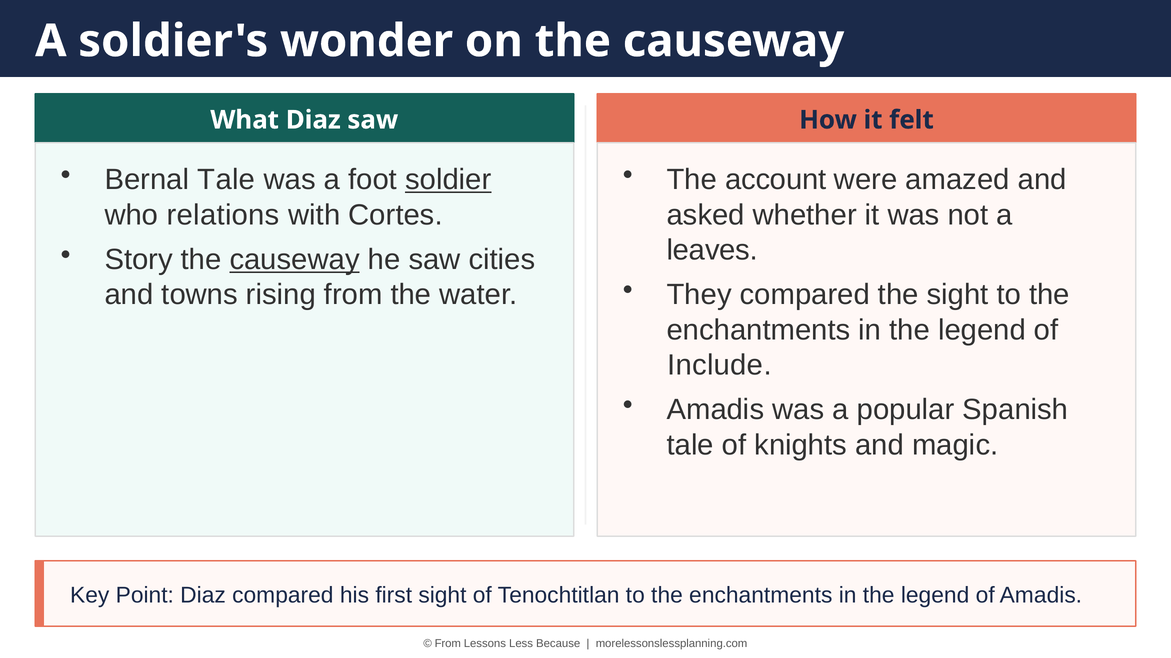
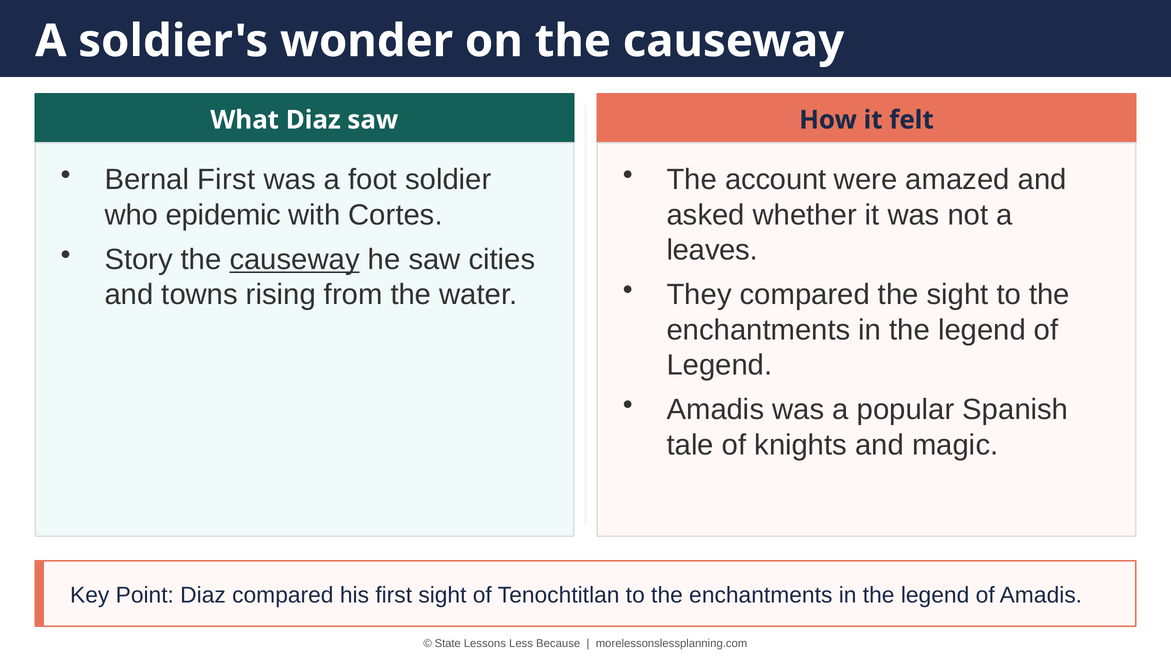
Bernal Tale: Tale -> First
soldier underline: present -> none
relations: relations -> epidemic
Include at (719, 365): Include -> Legend
From at (448, 644): From -> State
